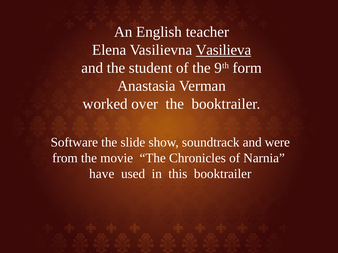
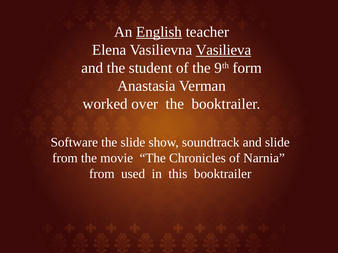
English underline: none -> present
and were: were -> slide
have at (102, 174): have -> from
